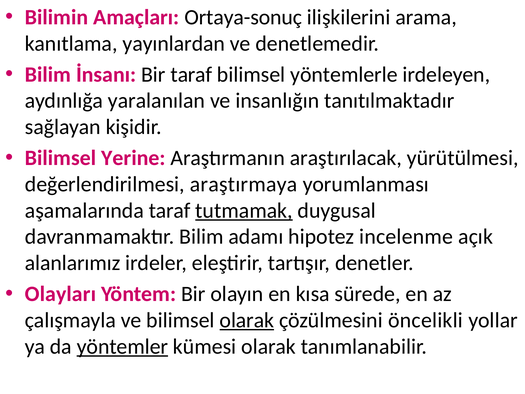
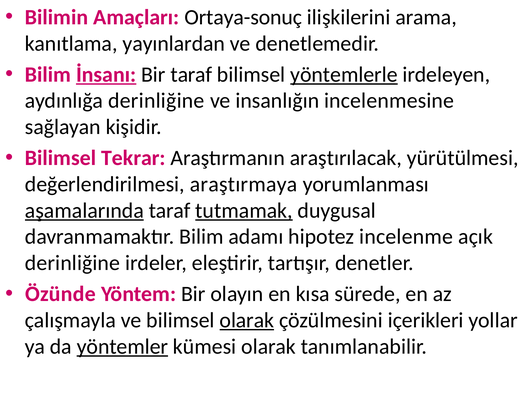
İnsanı underline: none -> present
yöntemlerle underline: none -> present
aydınlığa yaralanılan: yaralanılan -> derinliğine
tanıtılmaktadır: tanıtılmaktadır -> incelenmesine
Yerine: Yerine -> Tekrar
aşamalarında underline: none -> present
alanlarımız at (73, 263): alanlarımız -> derinliğine
Olayları: Olayları -> Özünde
öncelikli: öncelikli -> içerikleri
